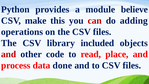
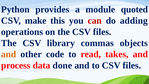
believe: believe -> quoted
included: included -> commas
and at (9, 54) colour: red -> orange
place: place -> takes
